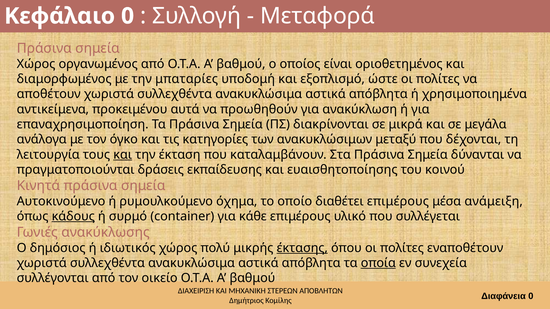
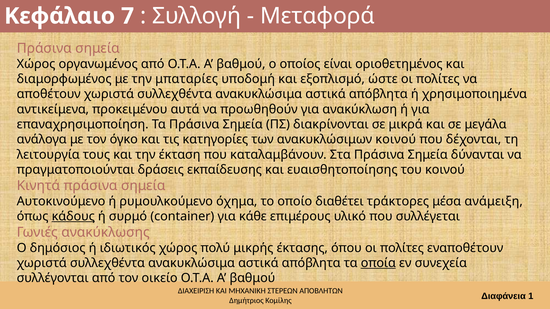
Κεφάλαιο 0: 0 -> 7
ανακυκλώσιμων μεταξύ: μεταξύ -> κοινού
και at (123, 155) underline: present -> none
διαθέτει επιμέρους: επιμέρους -> τράκτορες
έκτασης underline: present -> none
Διαφάνεια 0: 0 -> 1
